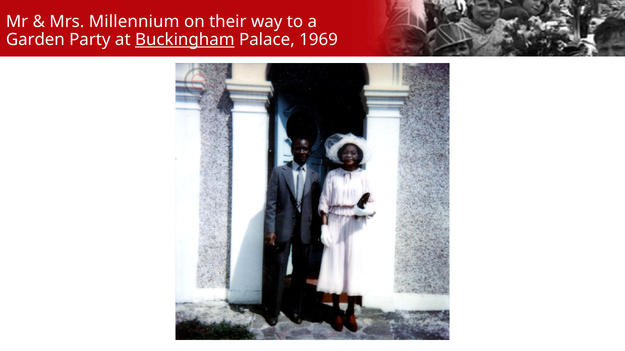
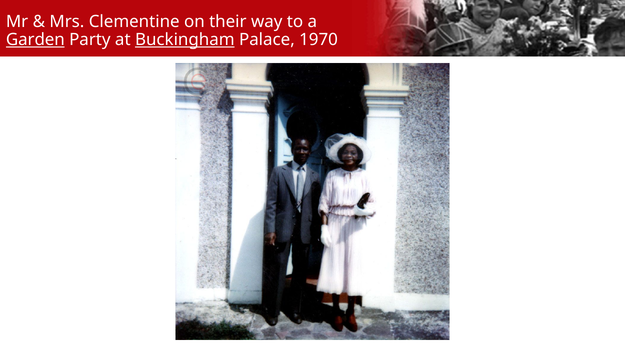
Millennium: Millennium -> Clementine
Garden underline: none -> present
1969: 1969 -> 1970
